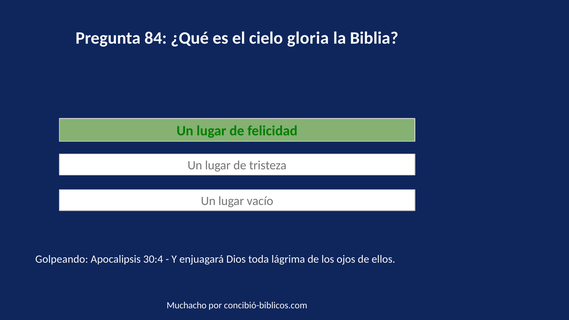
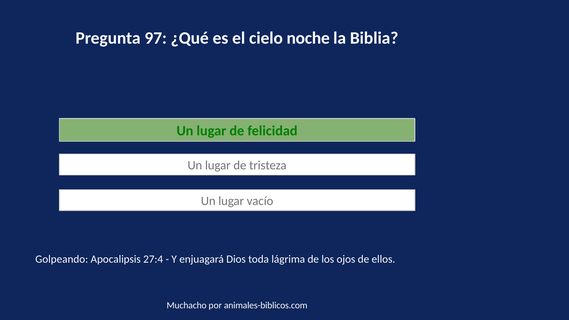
84: 84 -> 97
gloria: gloria -> noche
30:4: 30:4 -> 27:4
concibió-biblicos.com: concibió-biblicos.com -> animales-biblicos.com
